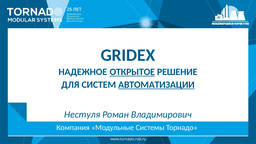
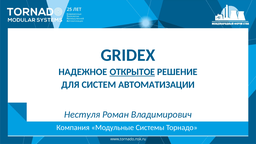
АВТОМАТИЗАЦИИ underline: present -> none
